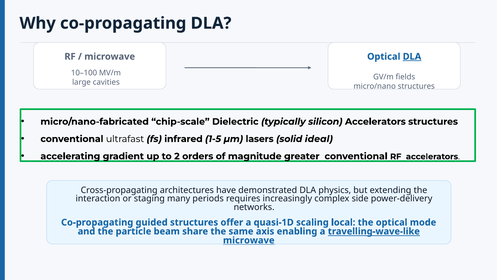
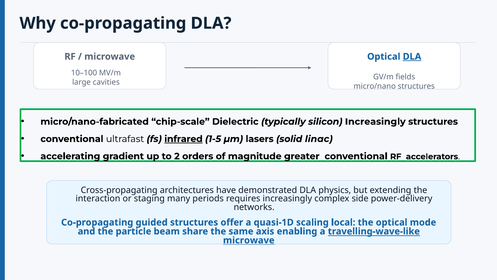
silicon Accelerators: Accelerators -> Increasingly
infrared underline: none -> present
ideal: ideal -> linac
